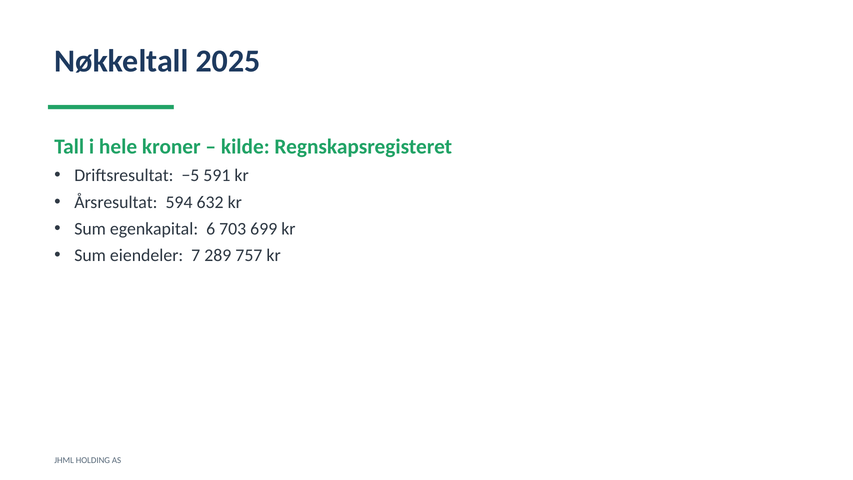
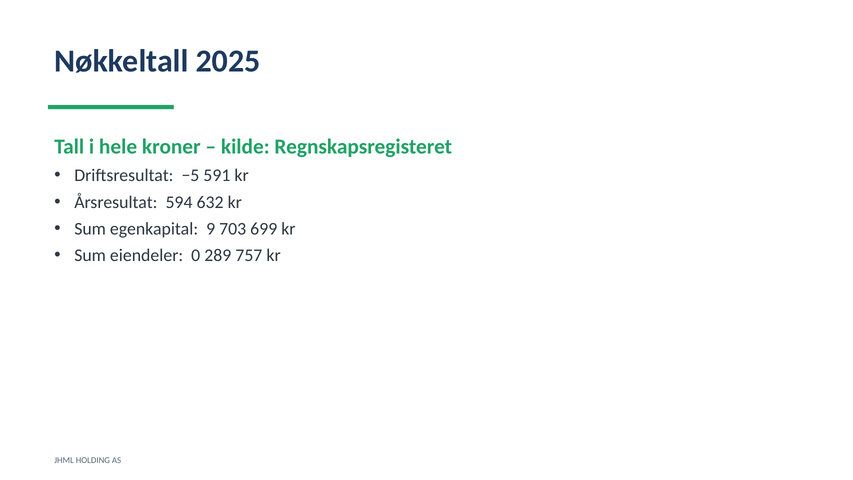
6: 6 -> 9
7: 7 -> 0
